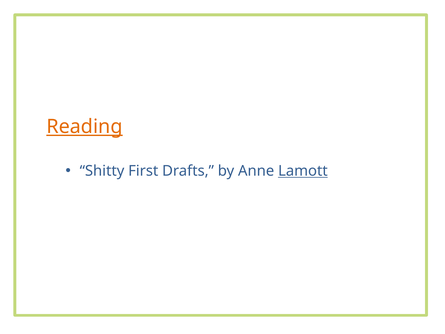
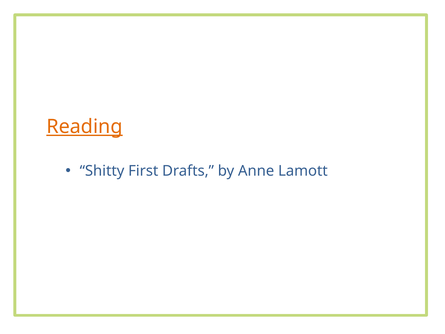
Lamott underline: present -> none
